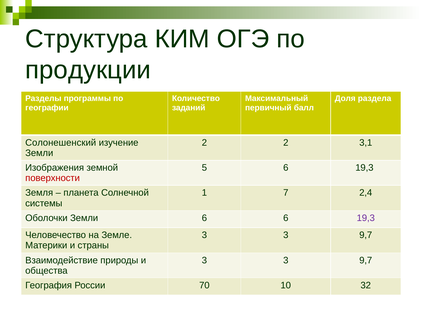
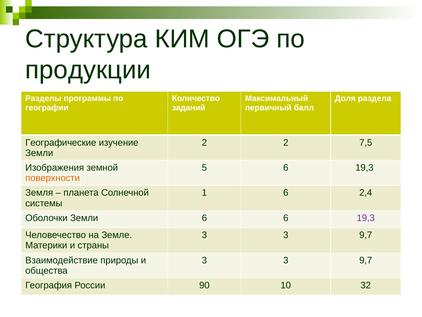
Солонешенский: Солонешенский -> Географические
3,1: 3,1 -> 7,5
поверхности colour: red -> orange
1 7: 7 -> 6
70: 70 -> 90
